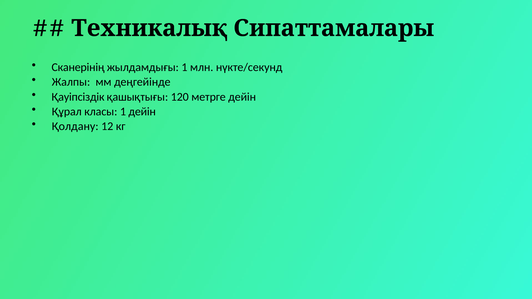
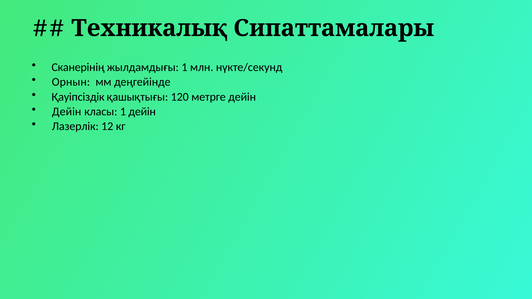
Жалпы: Жалпы -> Орнын
Құрал at (67, 112): Құрал -> Дейін
Қолдану: Қолдану -> Лазерлік
